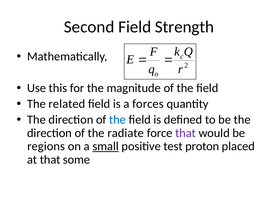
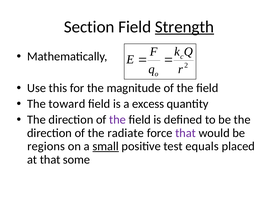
Second: Second -> Section
Strength underline: none -> present
related: related -> toward
forces: forces -> excess
the at (118, 120) colour: blue -> purple
proton: proton -> equals
